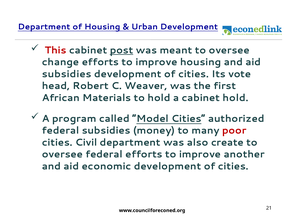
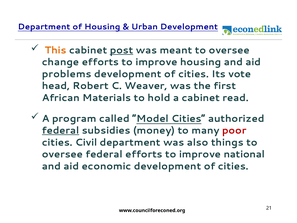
This colour: red -> orange
subsidies at (67, 74): subsidies -> problems
cabinet hold: hold -> read
federal at (61, 130) underline: none -> present
create: create -> things
another: another -> national
